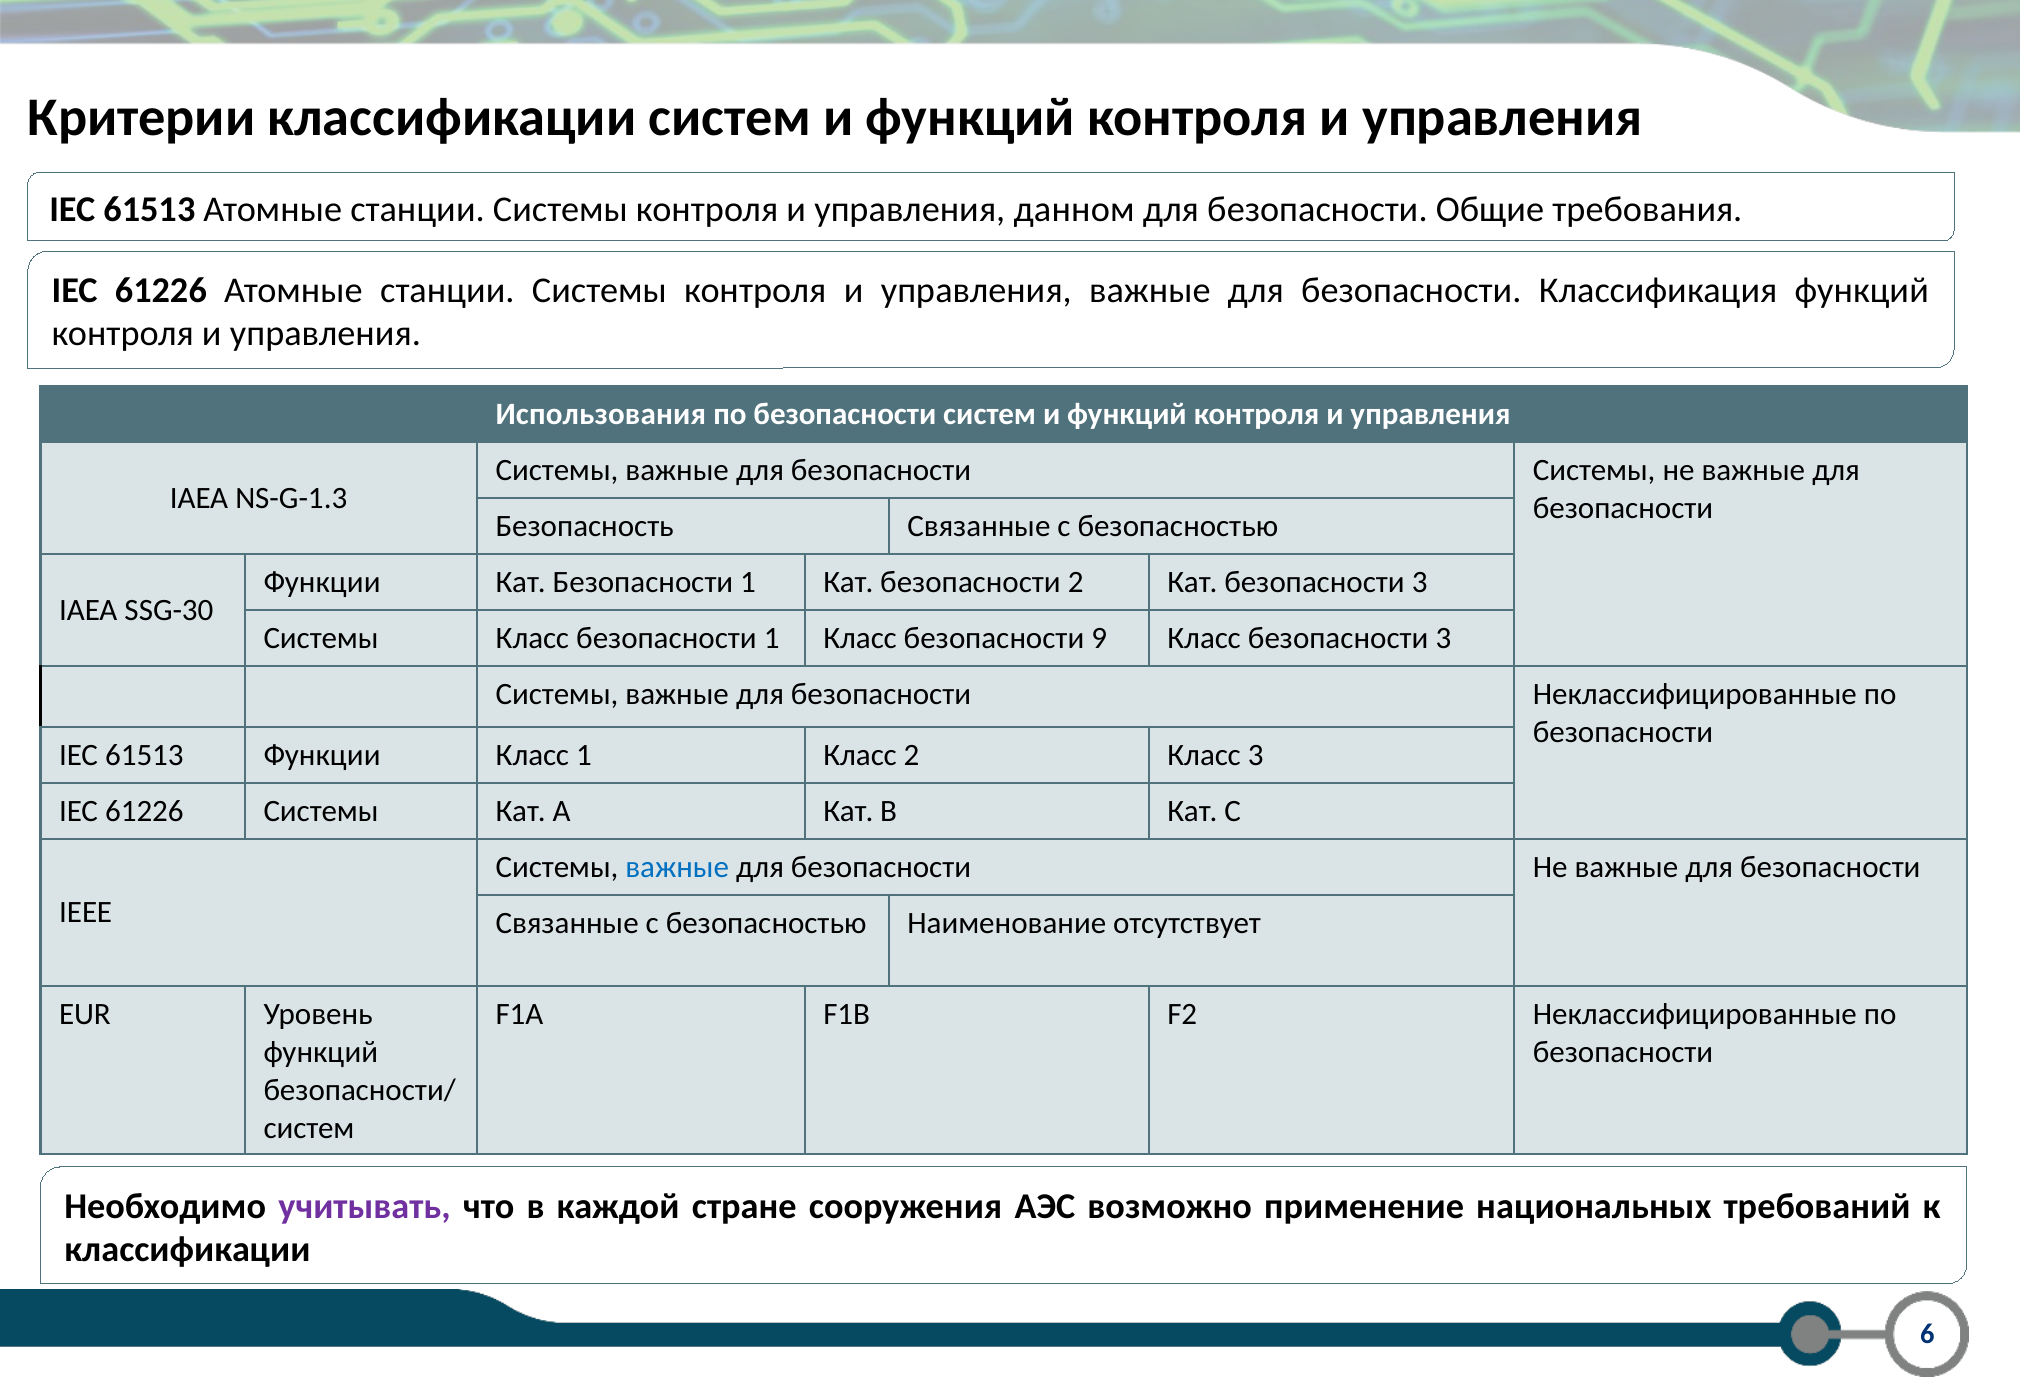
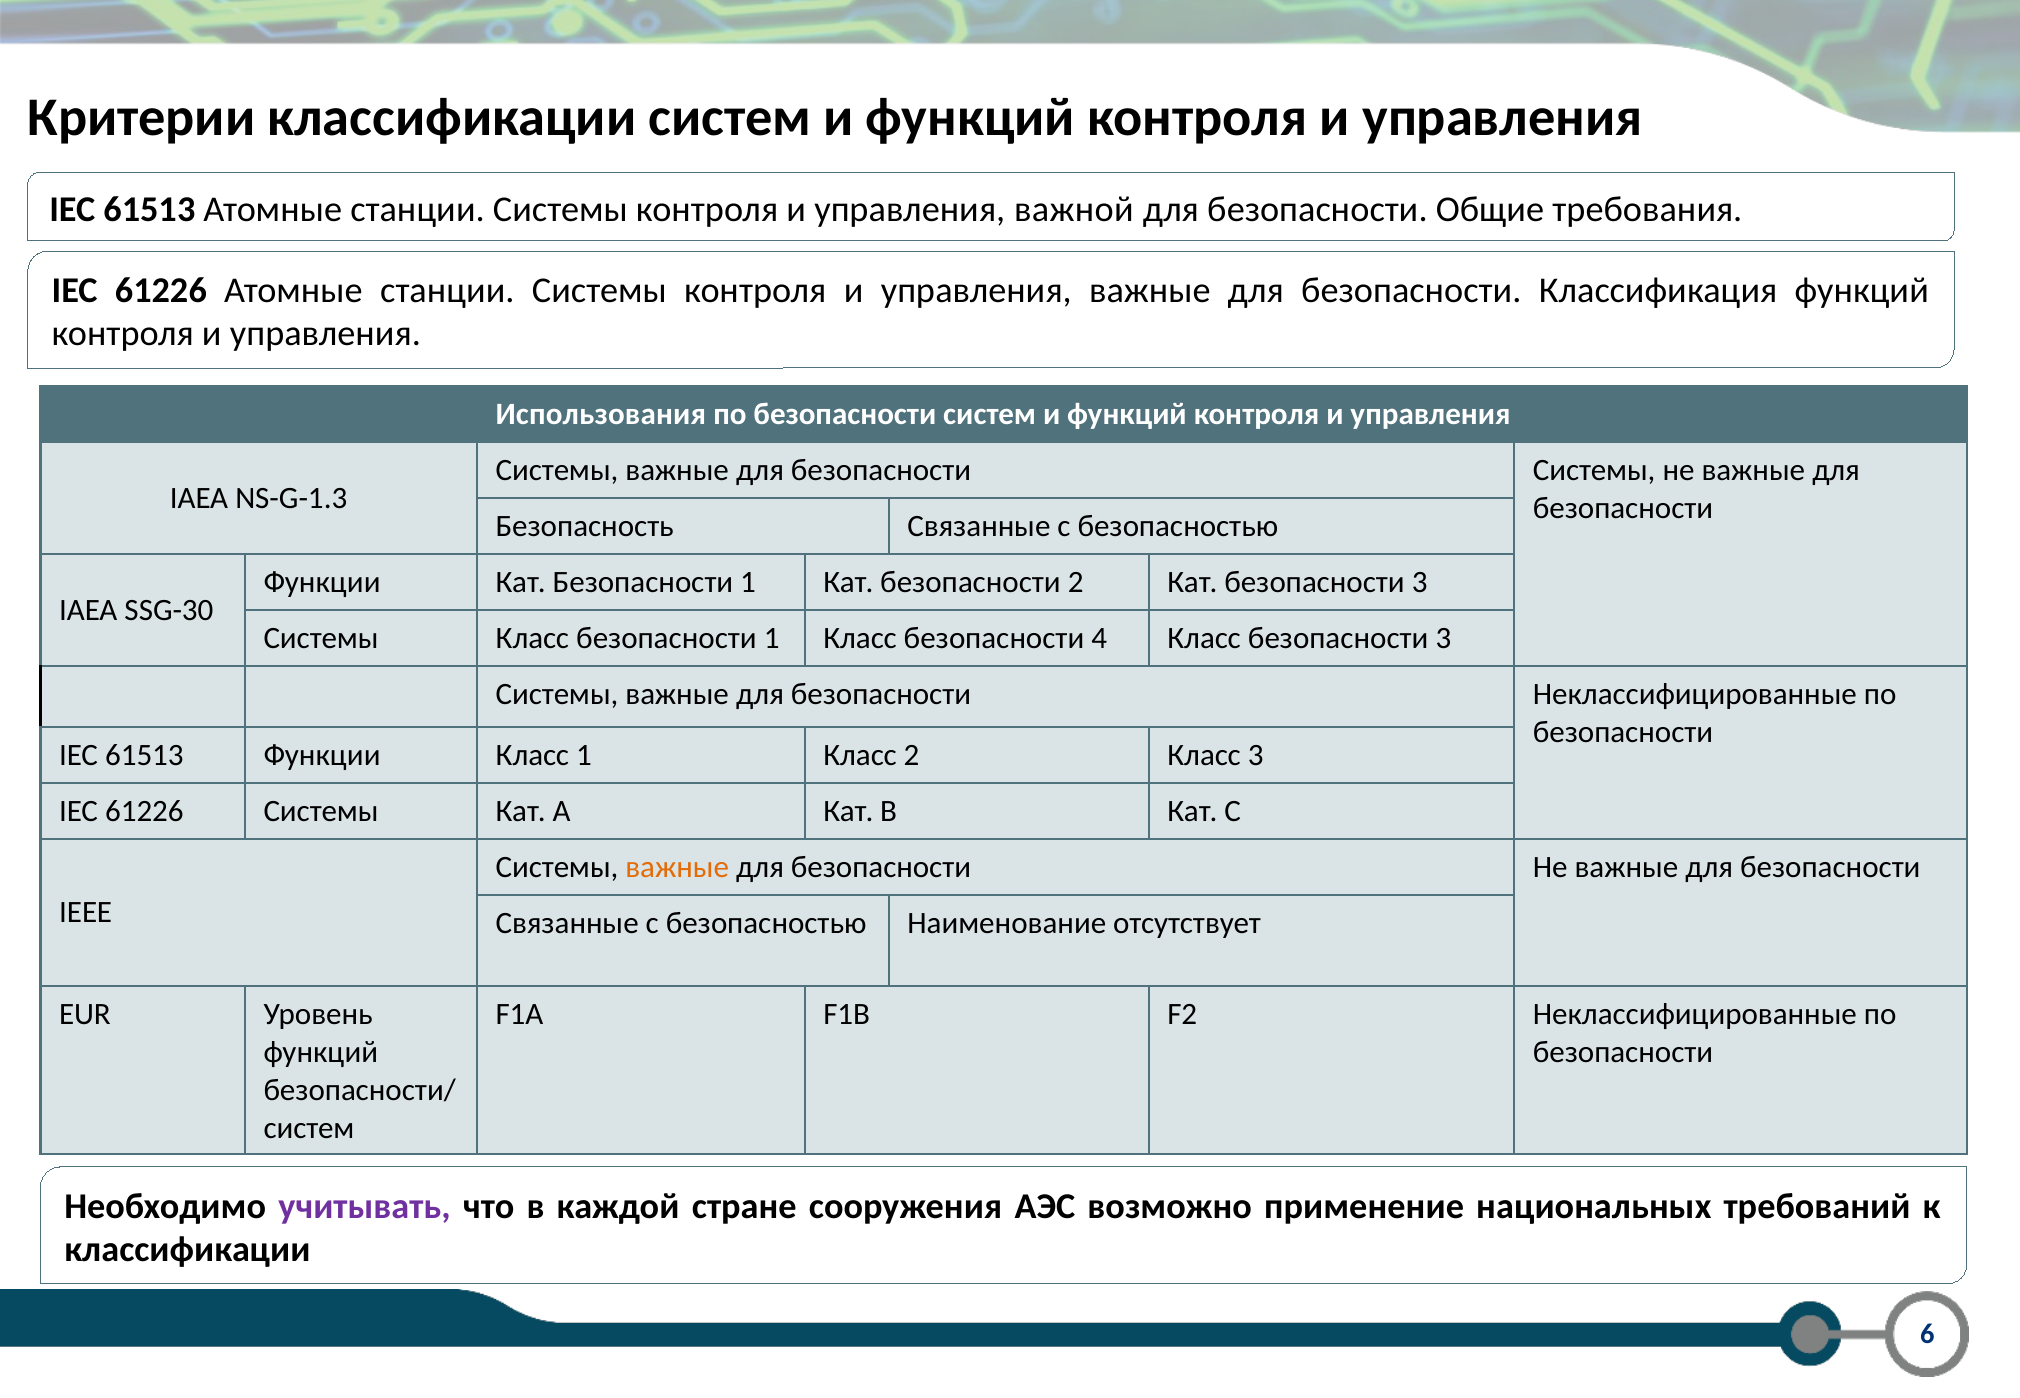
данном: данном -> важной
9: 9 -> 4
важные at (677, 868) colour: blue -> orange
